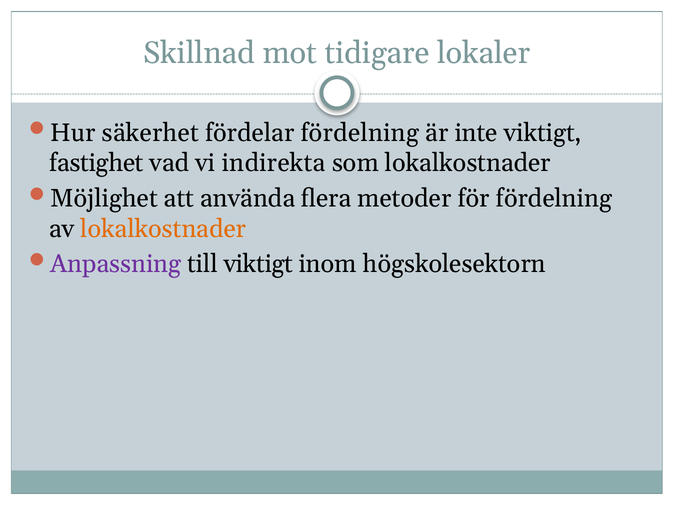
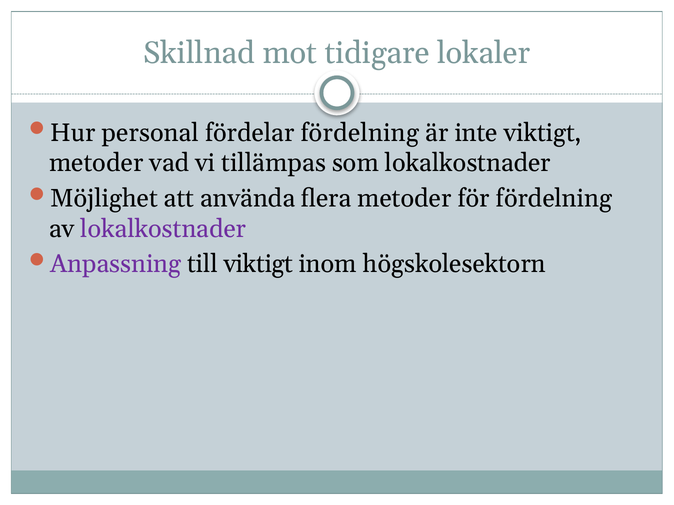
säkerhet: säkerhet -> personal
fastighet at (96, 163): fastighet -> metoder
indirekta: indirekta -> tillämpas
lokalkostnader at (163, 229) colour: orange -> purple
